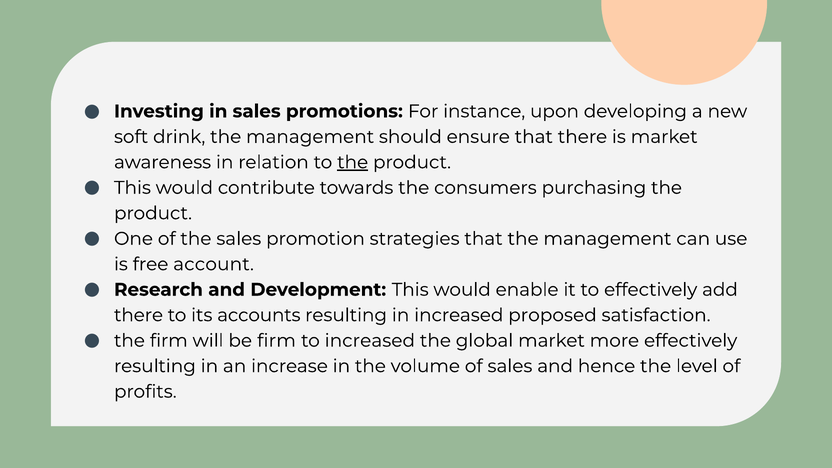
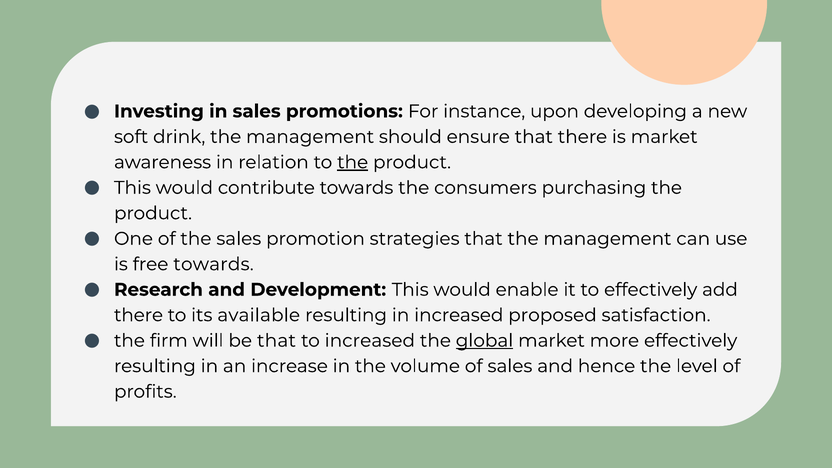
free account: account -> towards
accounts: accounts -> available
be firm: firm -> that
global underline: none -> present
